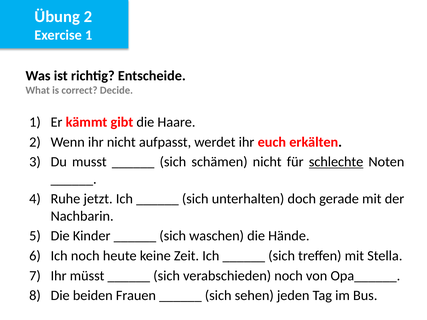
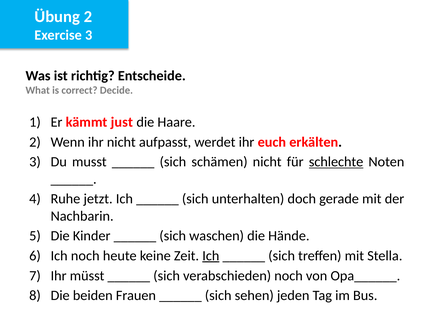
Exercise 1: 1 -> 3
gibt: gibt -> just
Ich at (211, 256) underline: none -> present
